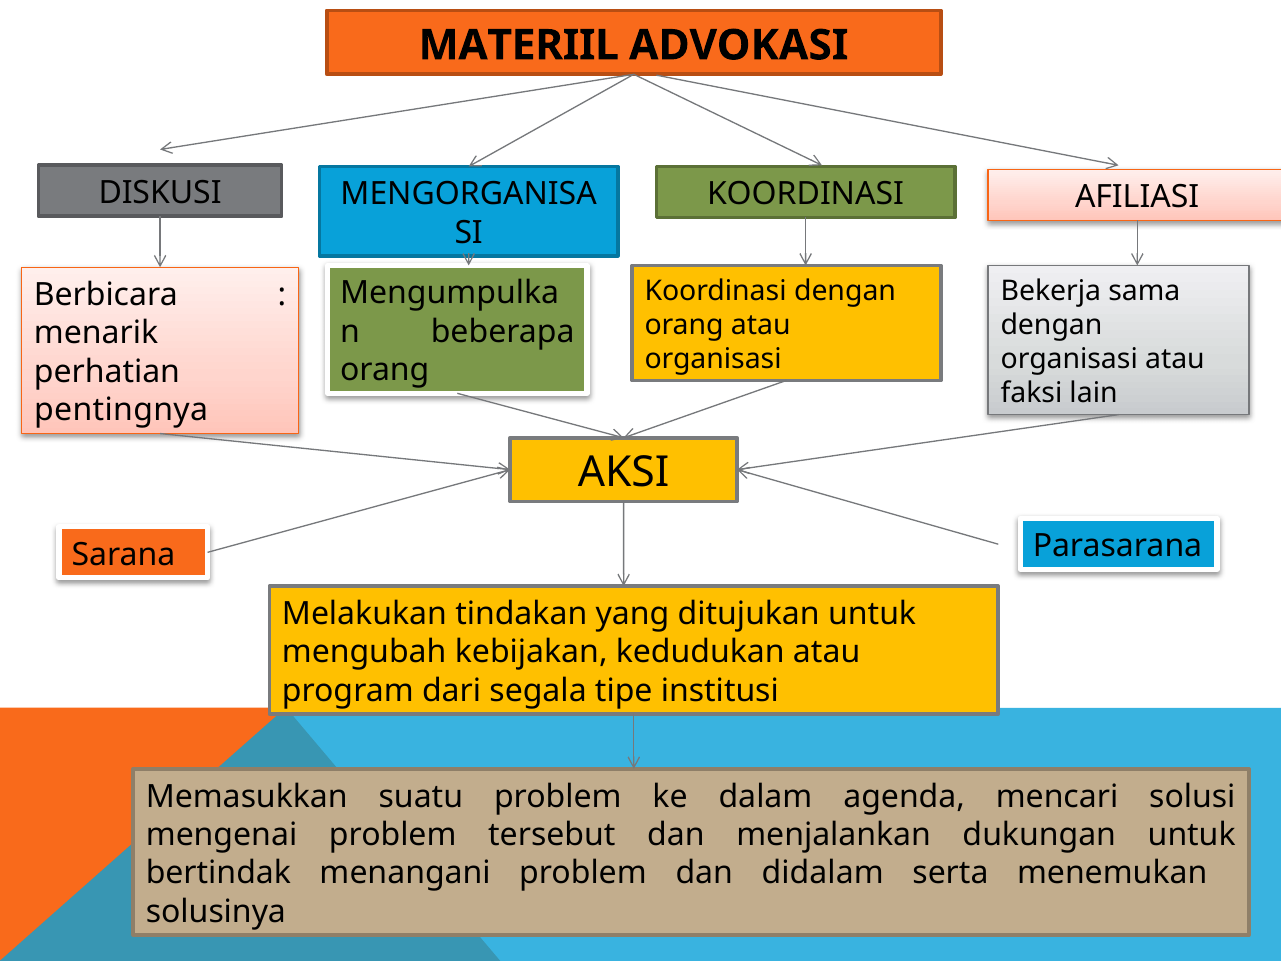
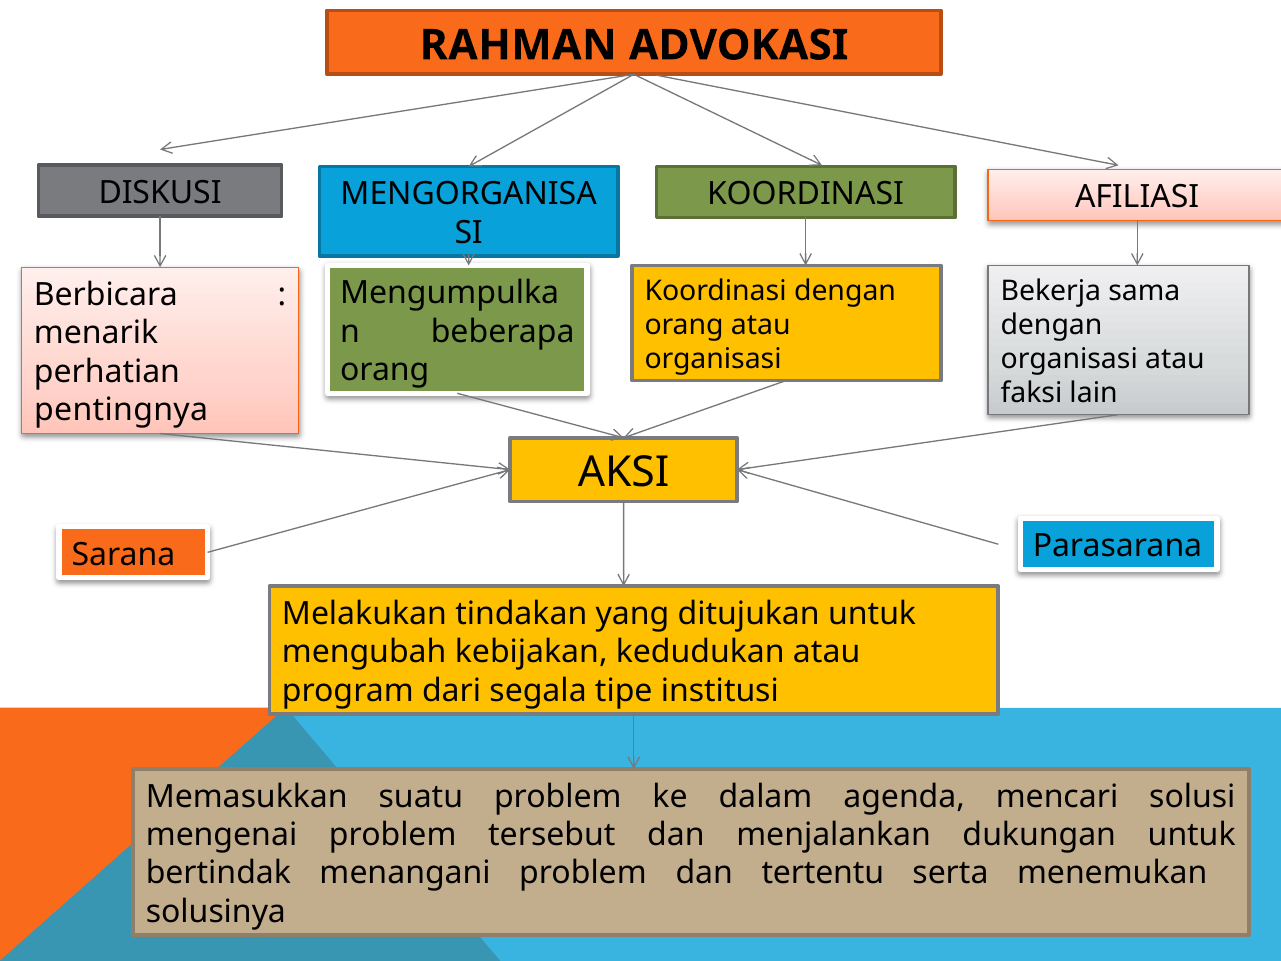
MATERIIL: MATERIIL -> RAHMAN
didalam: didalam -> tertentu
